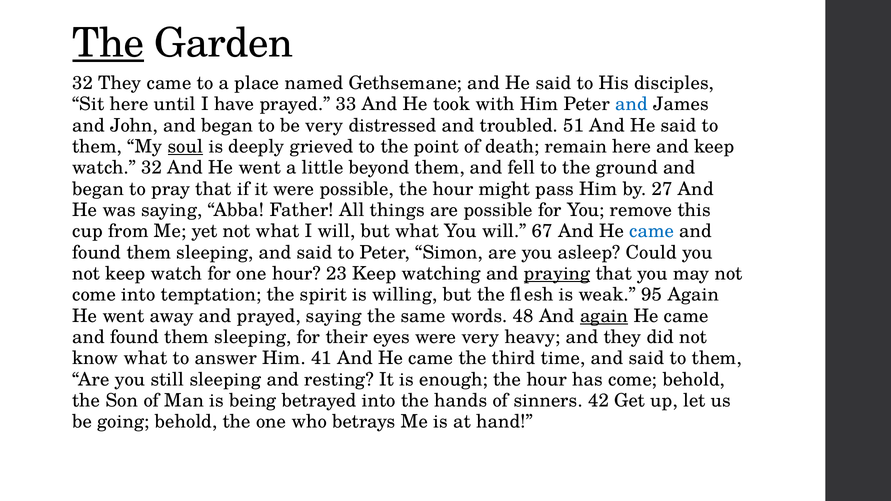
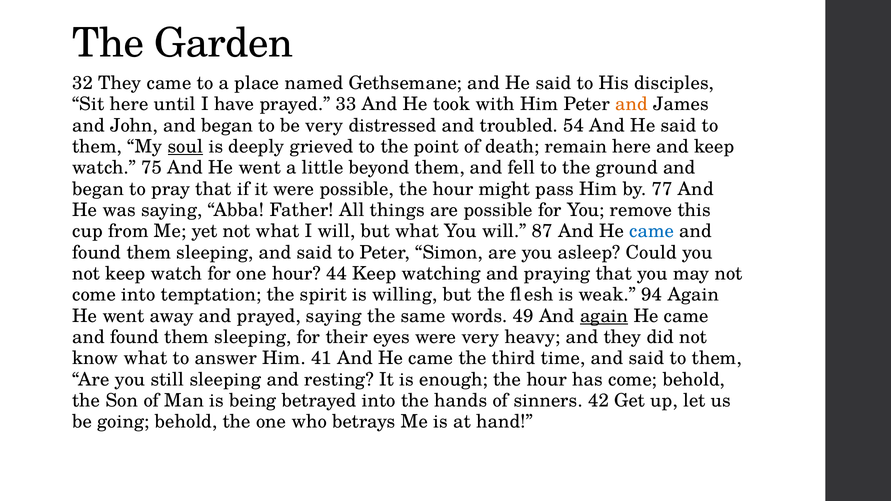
The at (108, 43) underline: present -> none
and at (631, 104) colour: blue -> orange
51: 51 -> 54
watch 32: 32 -> 75
27: 27 -> 77
67: 67 -> 87
23: 23 -> 44
praying underline: present -> none
95: 95 -> 94
48: 48 -> 49
